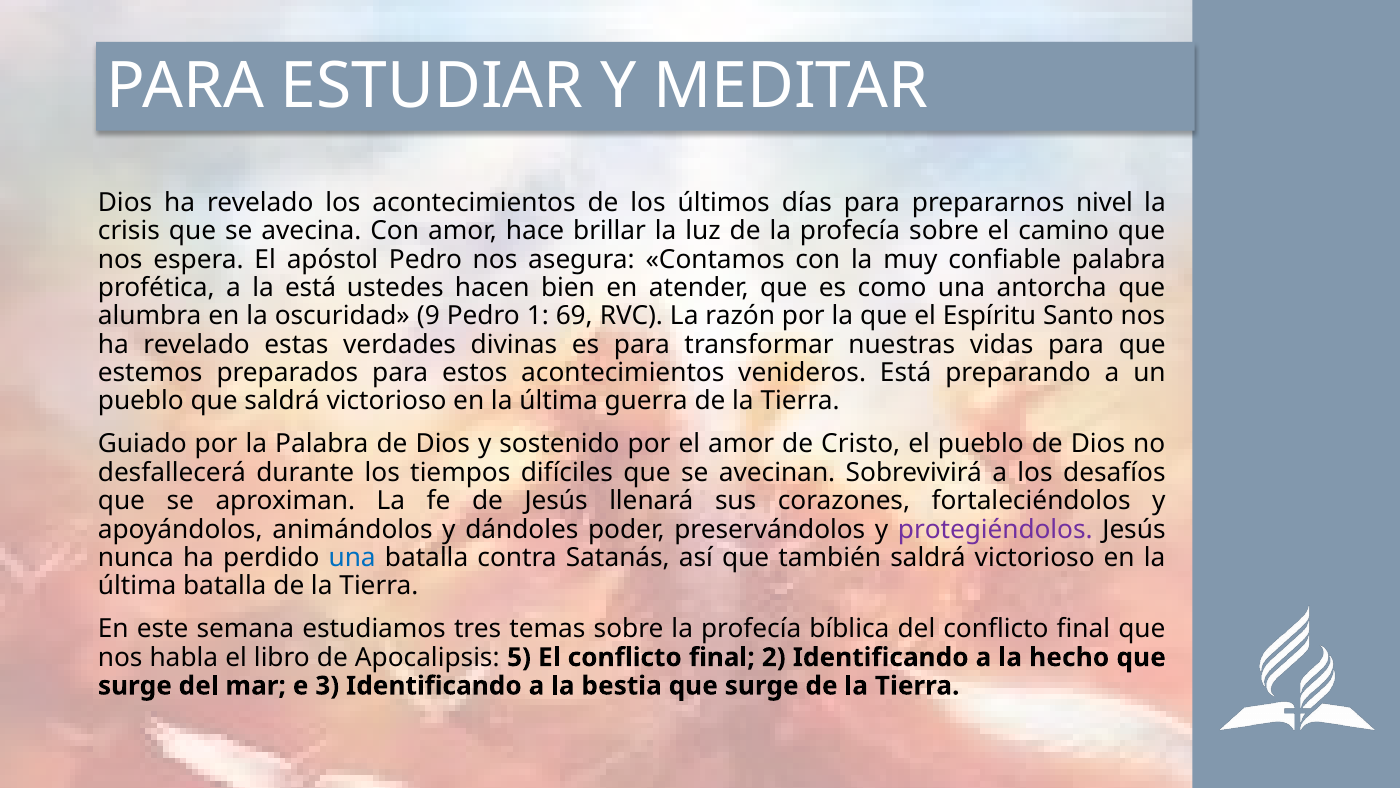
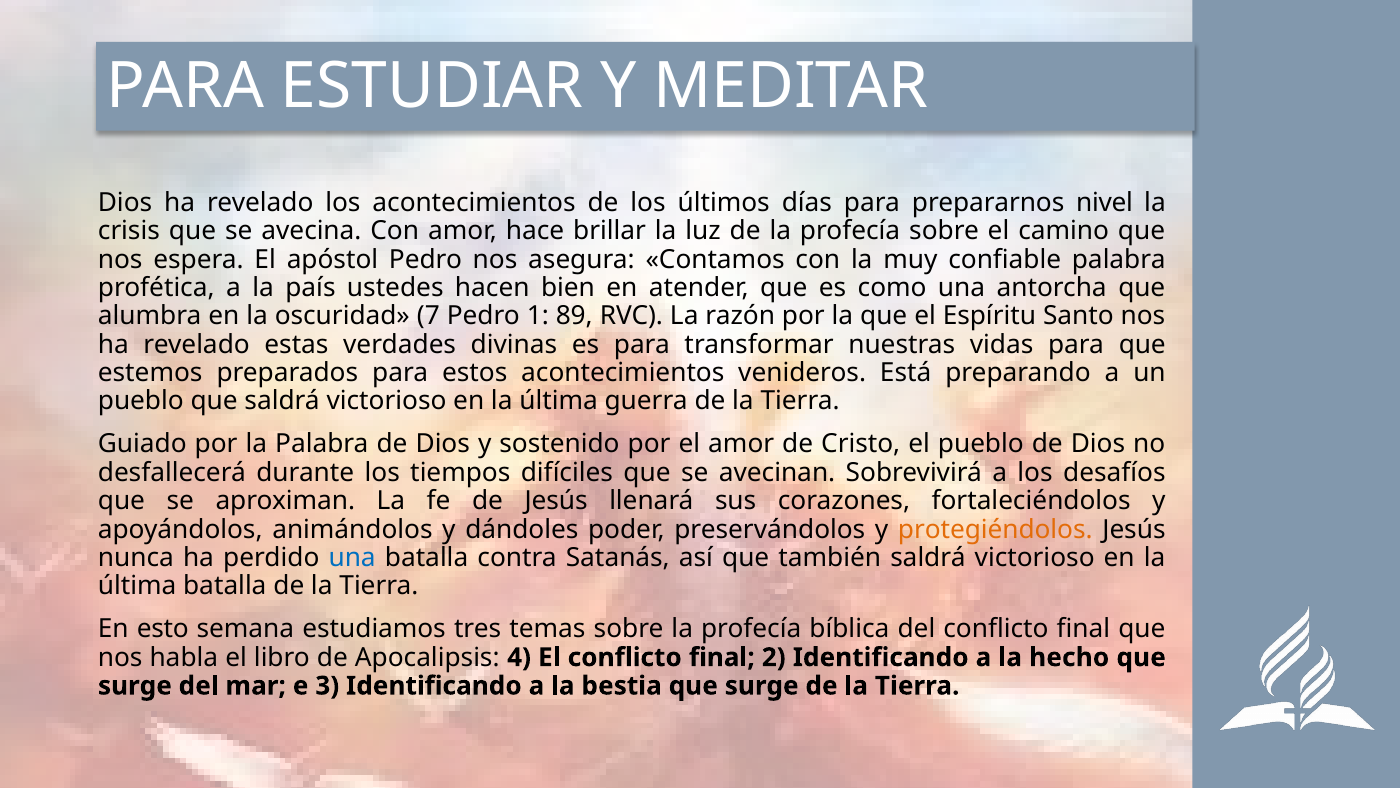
la está: está -> país
9: 9 -> 7
69: 69 -> 89
protegiéndolos colour: purple -> orange
este: este -> esto
5: 5 -> 4
